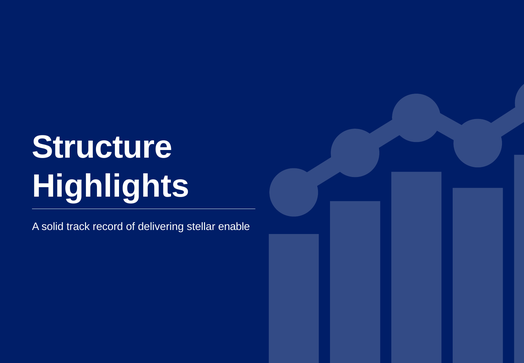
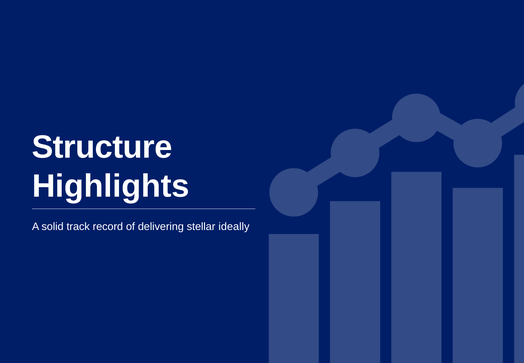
enable: enable -> ideally
